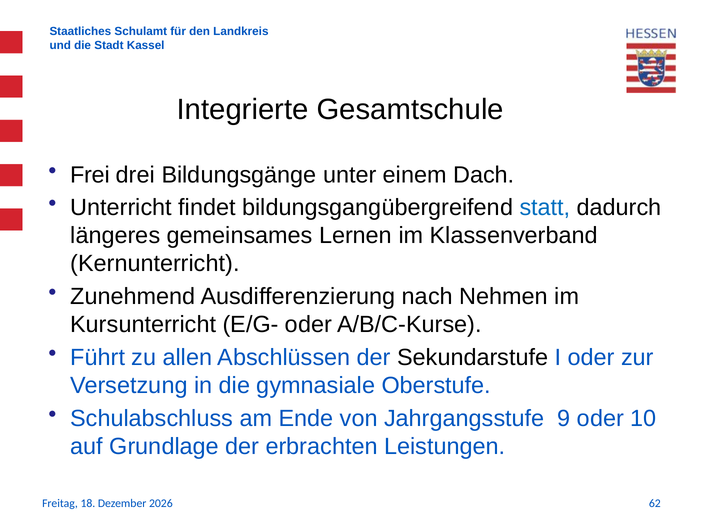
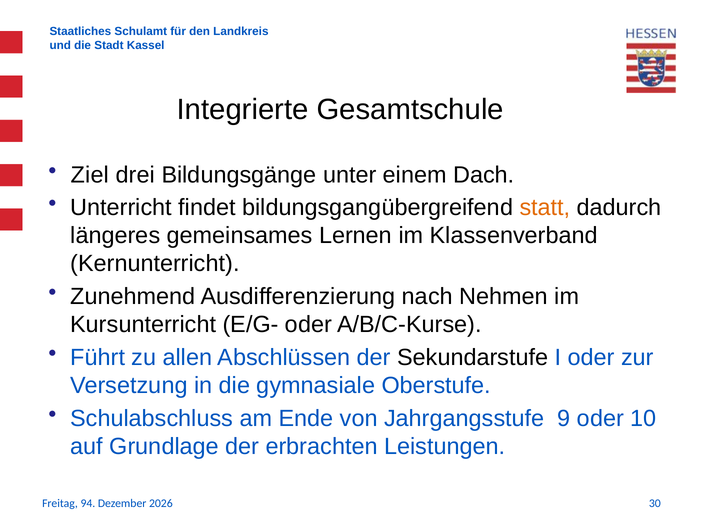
Frei: Frei -> Ziel
statt colour: blue -> orange
18: 18 -> 94
62: 62 -> 30
